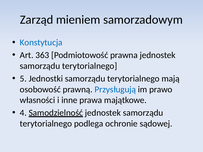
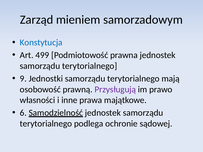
363: 363 -> 499
5: 5 -> 9
Przysługują colour: blue -> purple
4: 4 -> 6
